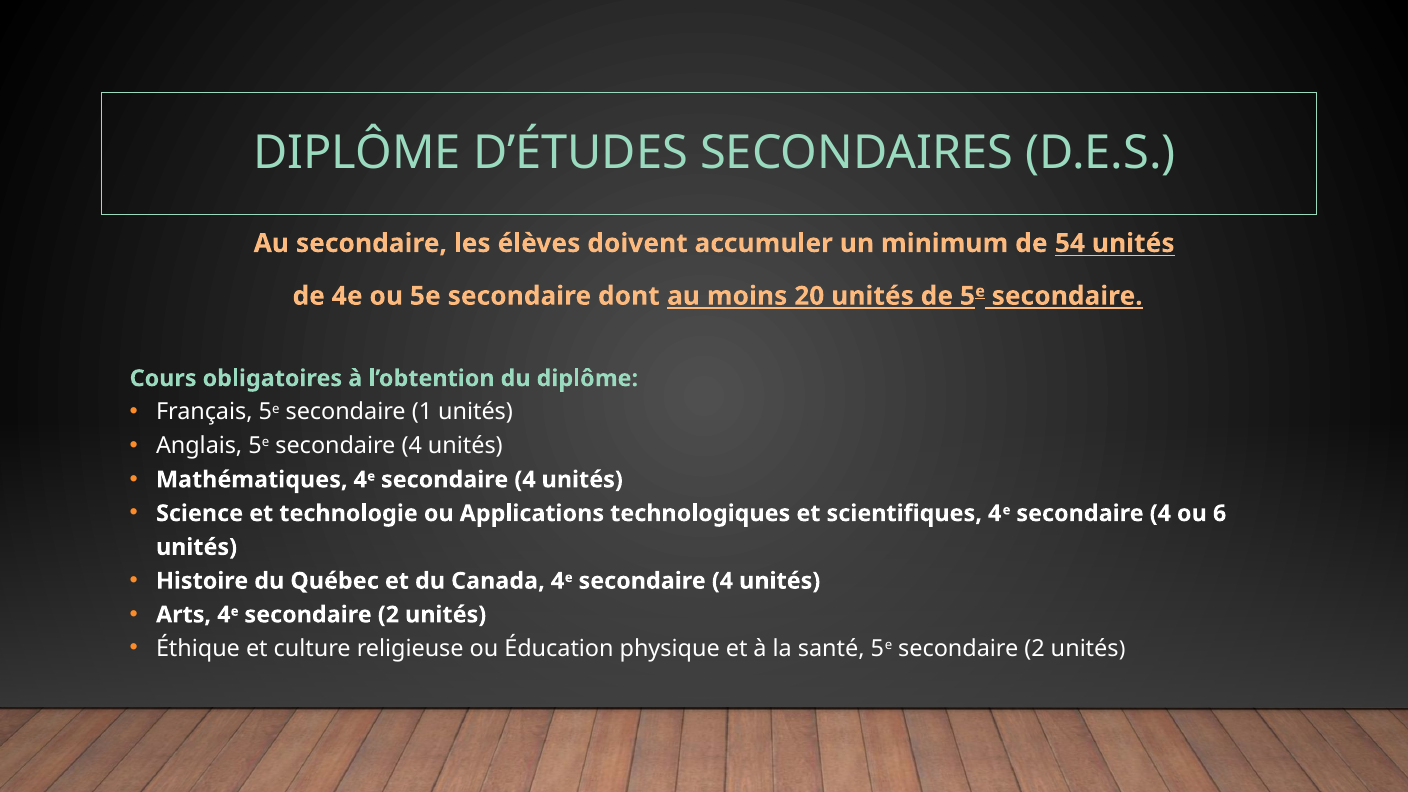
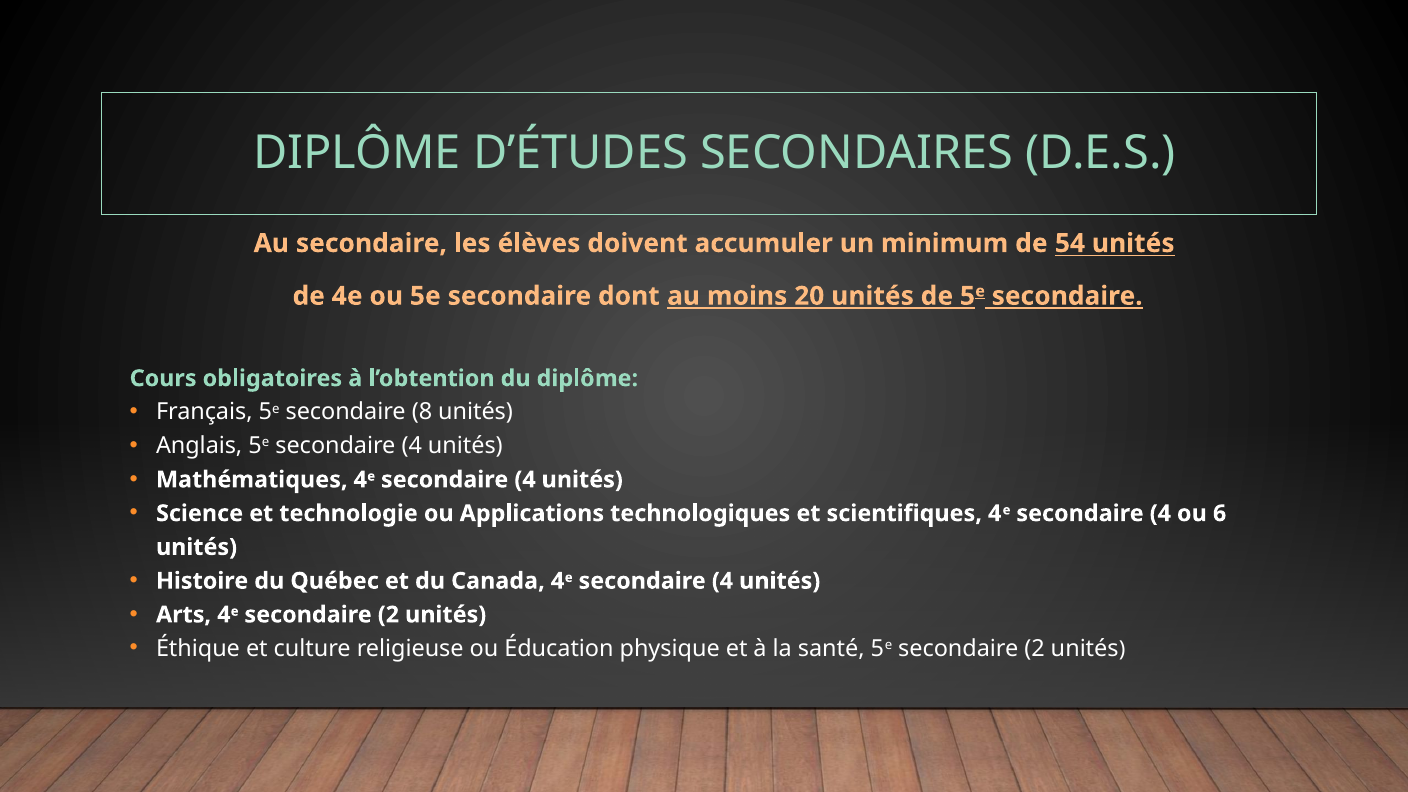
1: 1 -> 8
